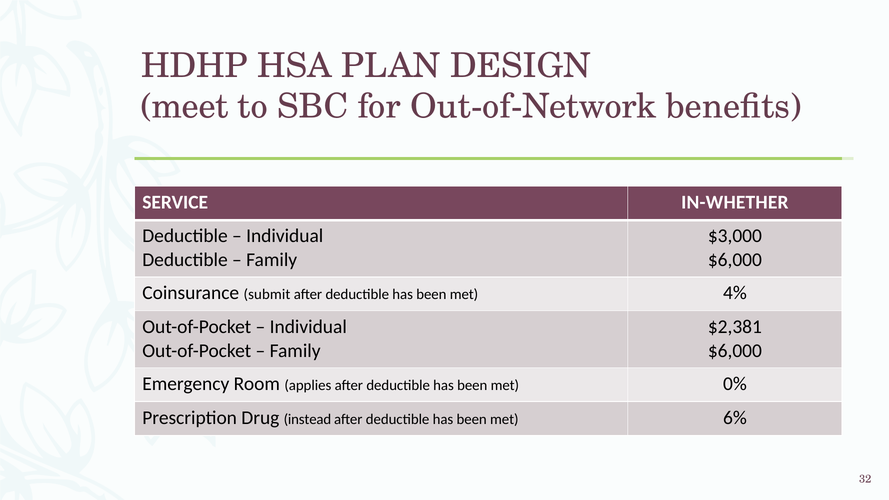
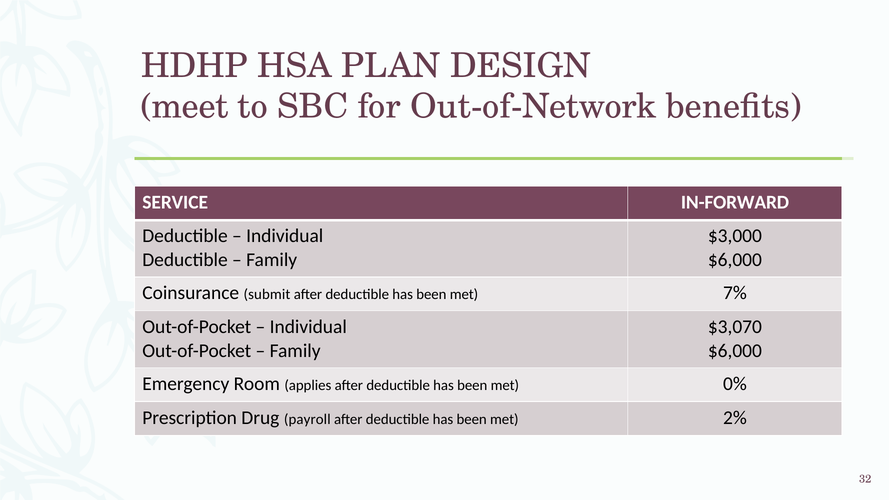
IN-WHETHER: IN-WHETHER -> IN-FORWARD
4%: 4% -> 7%
$2,381: $2,381 -> $3,070
instead: instead -> payroll
6%: 6% -> 2%
